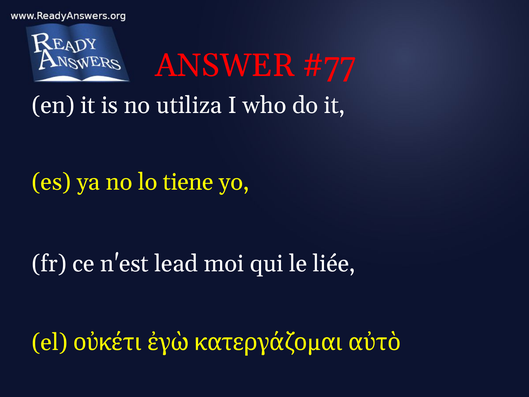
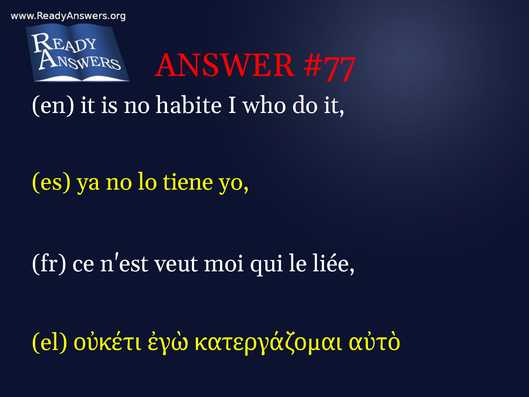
utiliza: utiliza -> habite
lead: lead -> veut
